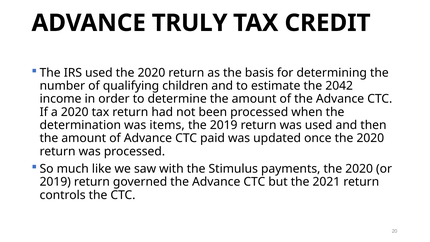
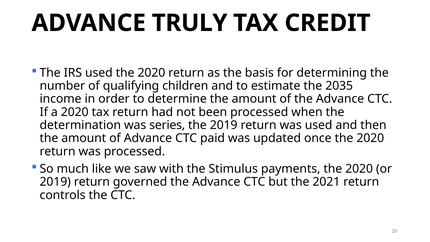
2042: 2042 -> 2035
items: items -> series
